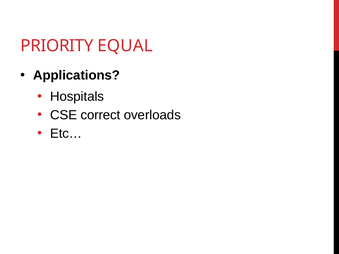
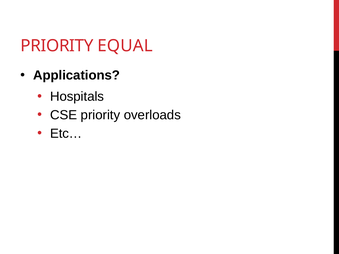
CSE correct: correct -> priority
